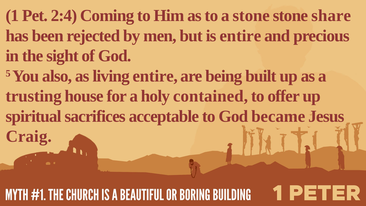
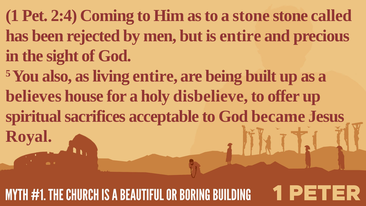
share: share -> called
trusting: trusting -> believes
contained: contained -> disbelieve
Craig: Craig -> Royal
